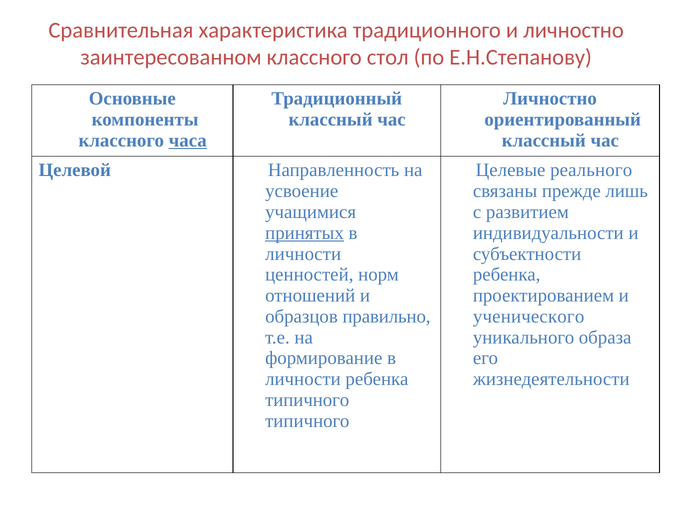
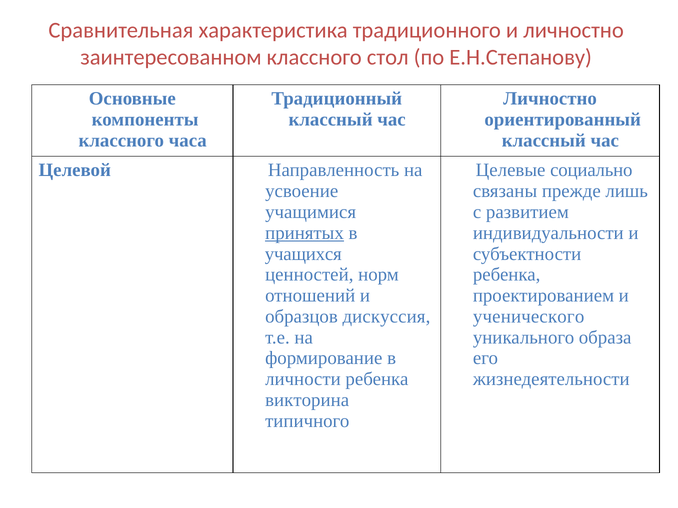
часа underline: present -> none
реального: реального -> социально
личности at (303, 254): личности -> учащихся
правильно: правильно -> дискуссия
типичного at (307, 400): типичного -> викторина
